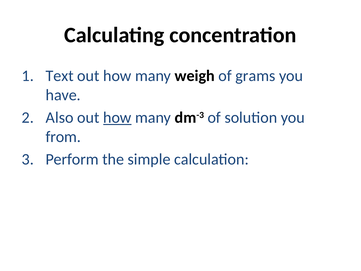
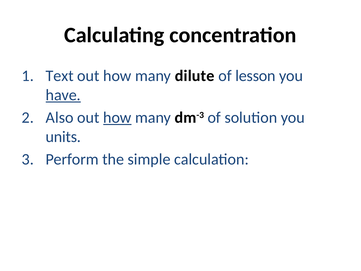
weigh: weigh -> dilute
grams: grams -> lesson
have underline: none -> present
from: from -> units
